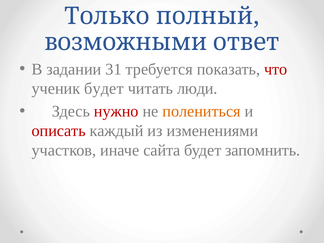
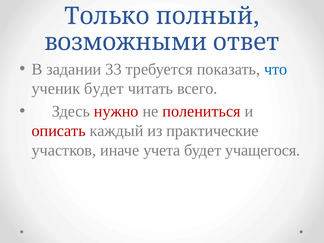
31: 31 -> 33
что colour: red -> blue
люди: люди -> всего
полениться colour: orange -> red
изменениями: изменениями -> практические
сайта: сайта -> учета
запомнить: запомнить -> учащегося
